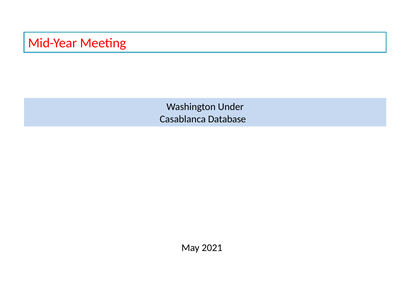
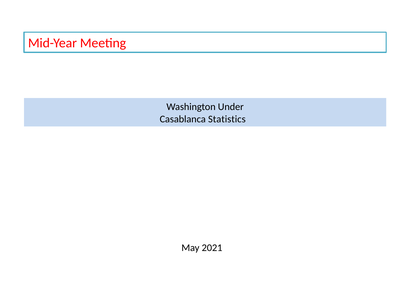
Database: Database -> Statistics
